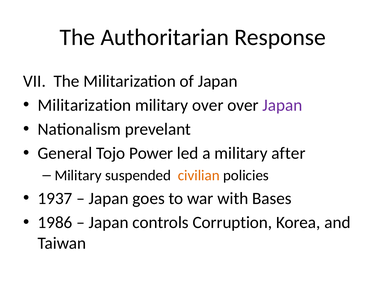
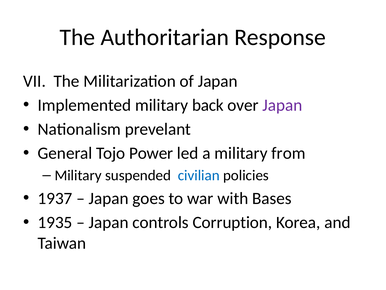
Militarization at (84, 105): Militarization -> Implemented
military over: over -> back
after: after -> from
civilian colour: orange -> blue
1986: 1986 -> 1935
